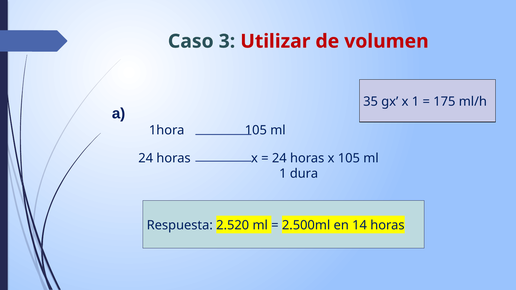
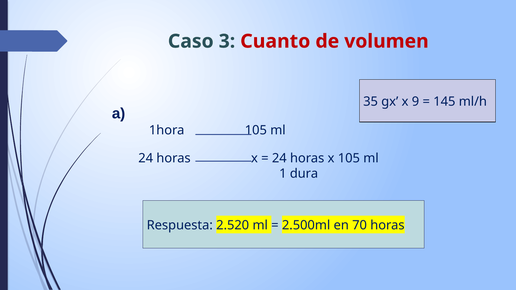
Utilizar: Utilizar -> Cuanto
x 1: 1 -> 9
175: 175 -> 145
14: 14 -> 70
